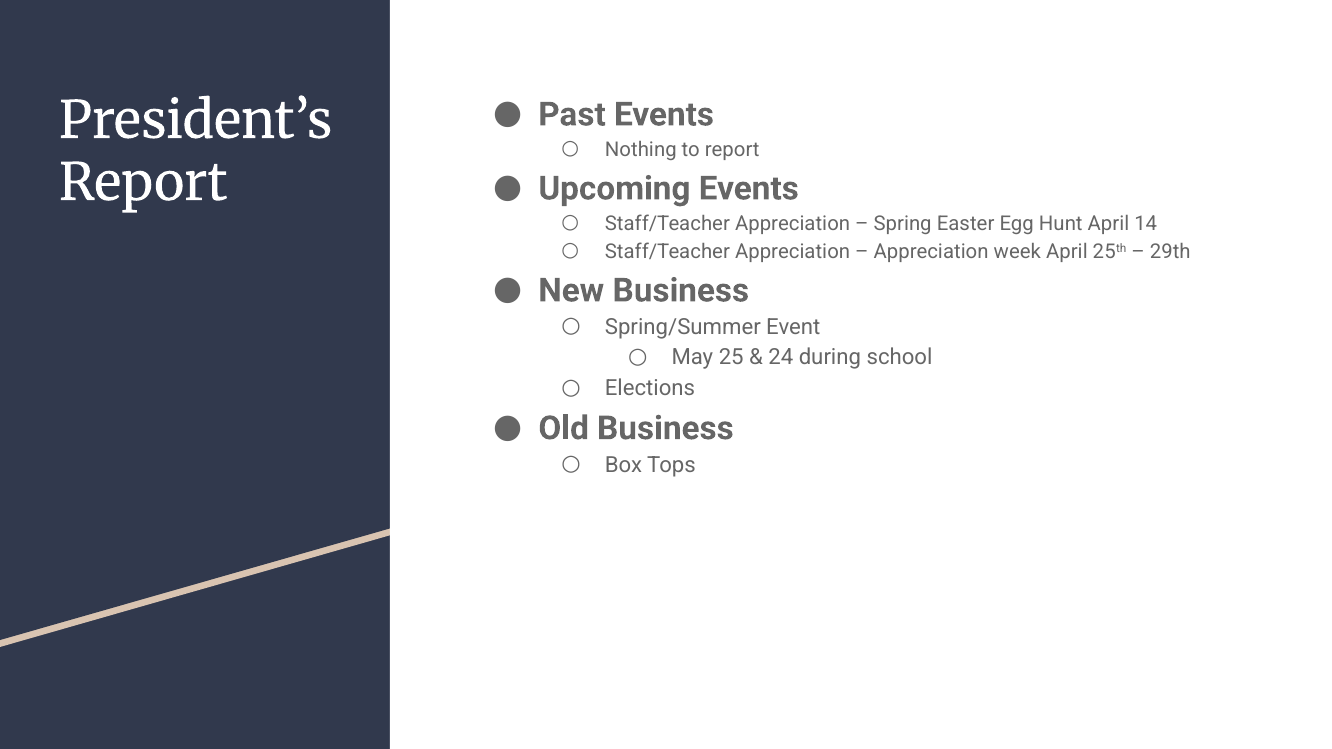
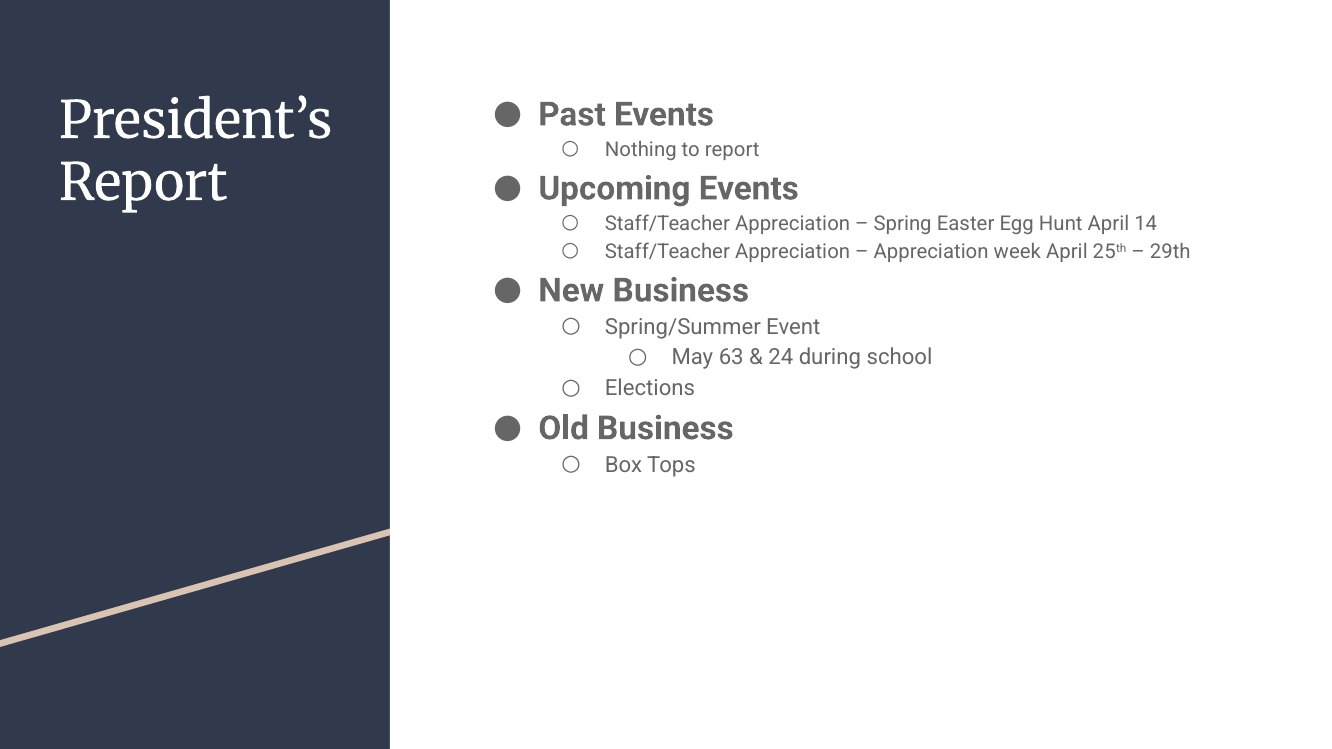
25: 25 -> 63
